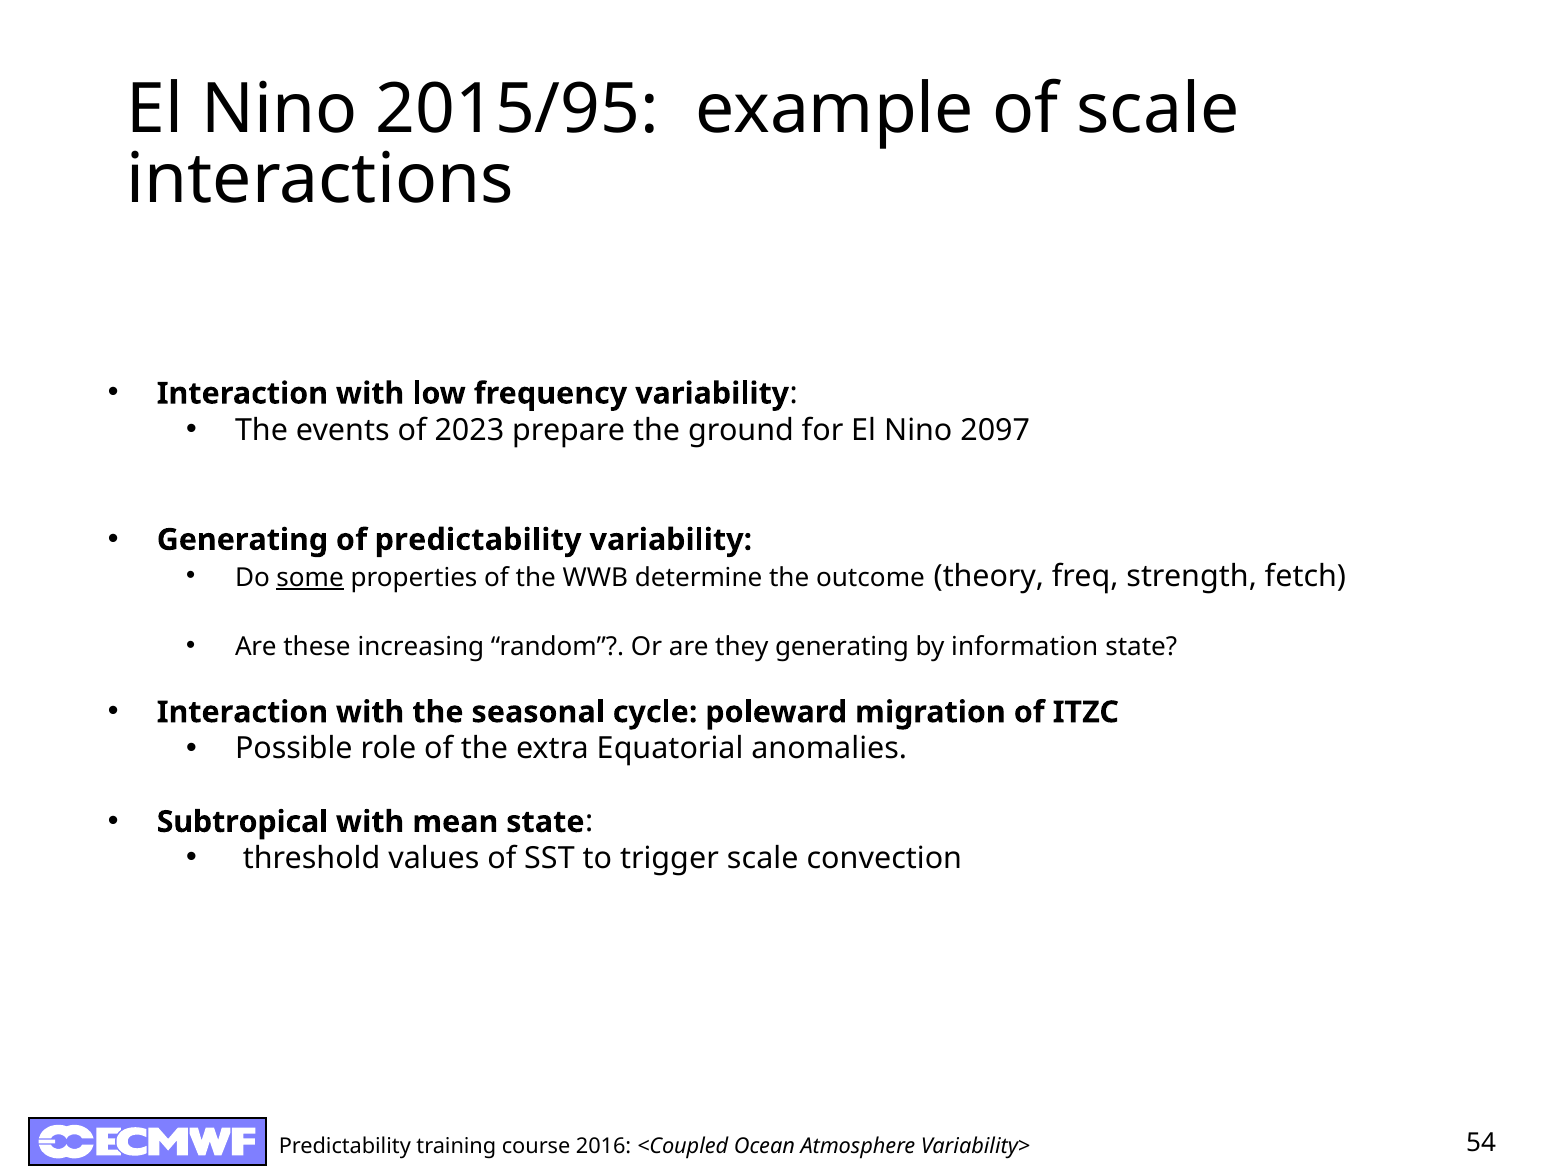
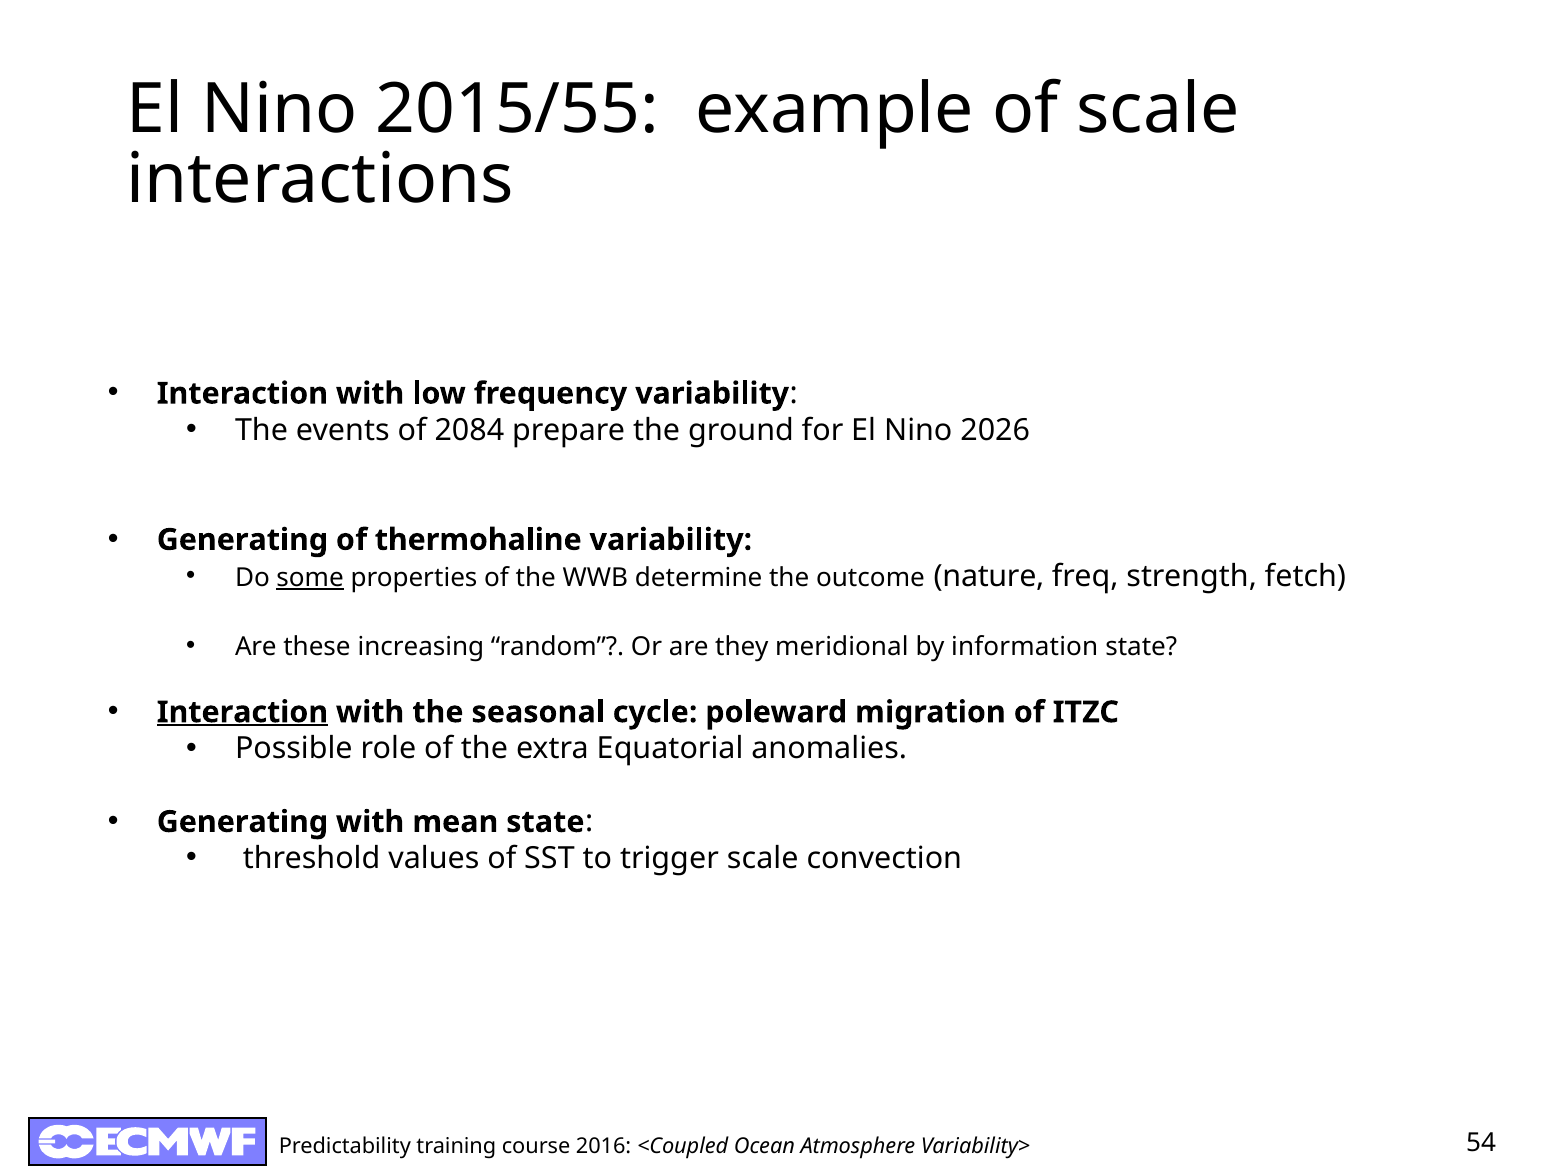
2015/95: 2015/95 -> 2015/55
2023: 2023 -> 2084
2097: 2097 -> 2026
of predictability: predictability -> thermohaline
theory: theory -> nature
they generating: generating -> meridional
Interaction at (242, 712) underline: none -> present
Subtropical at (242, 822): Subtropical -> Generating
